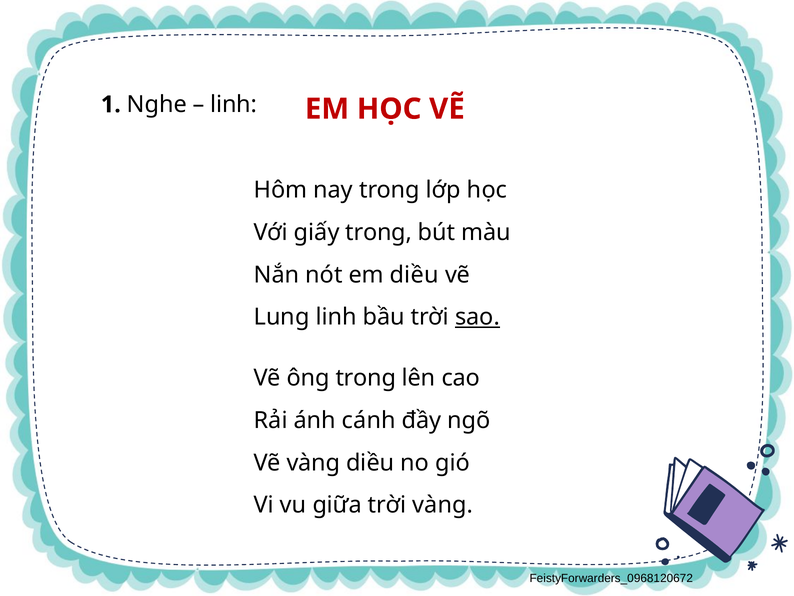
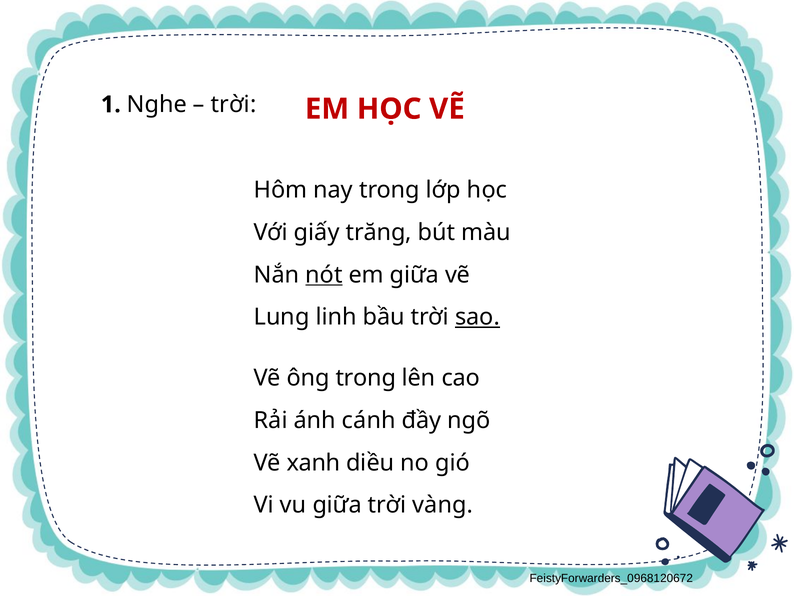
linh at (234, 104): linh -> trời
giấy trong: trong -> trăng
nót underline: none -> present
em diều: diều -> giữa
Vẽ vàng: vàng -> xanh
